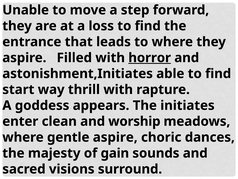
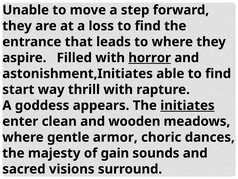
initiates underline: none -> present
worship: worship -> wooden
gentle aspire: aspire -> armor
